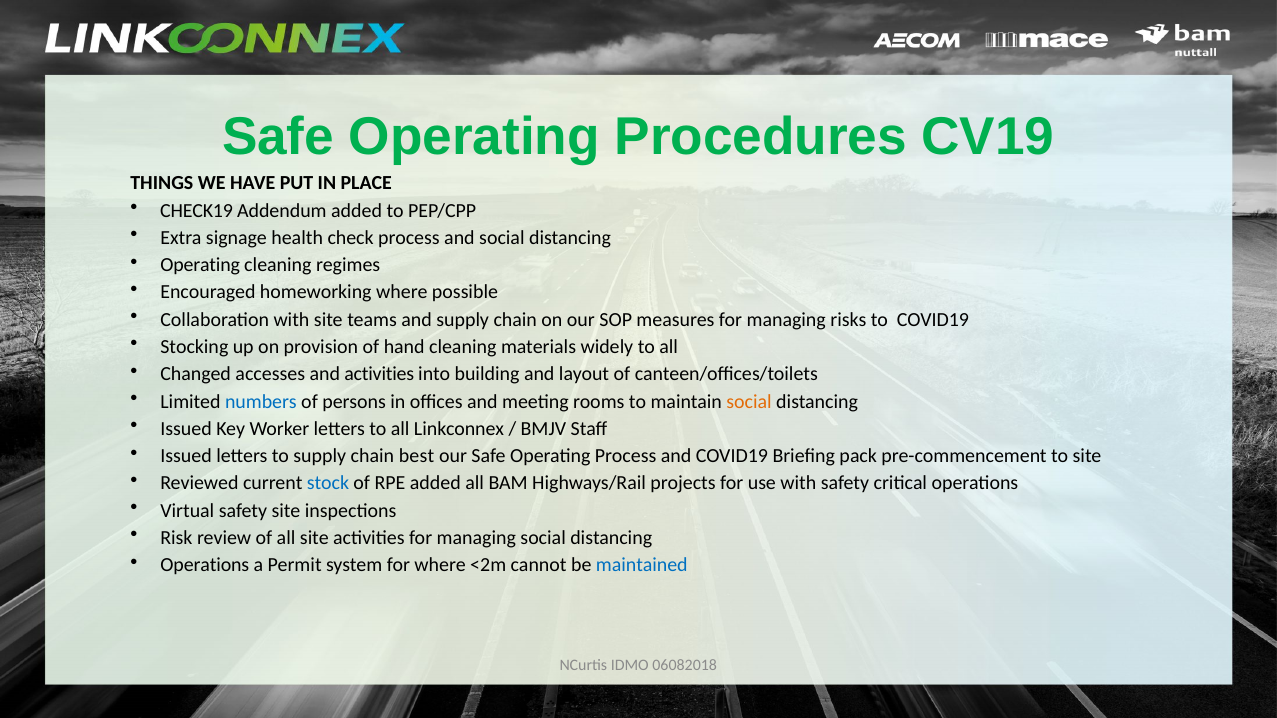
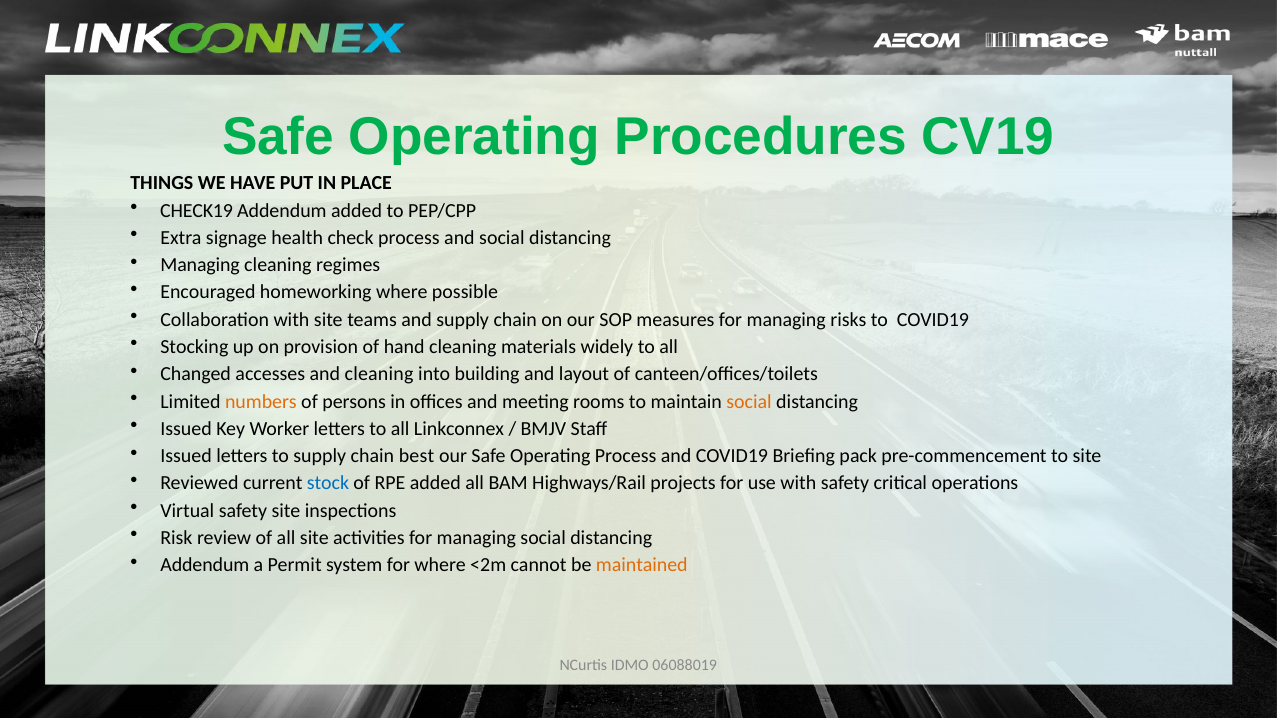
Operating at (200, 265): Operating -> Managing
and activities: activities -> cleaning
numbers colour: blue -> orange
Operations at (205, 565): Operations -> Addendum
maintained colour: blue -> orange
06082018: 06082018 -> 06088019
